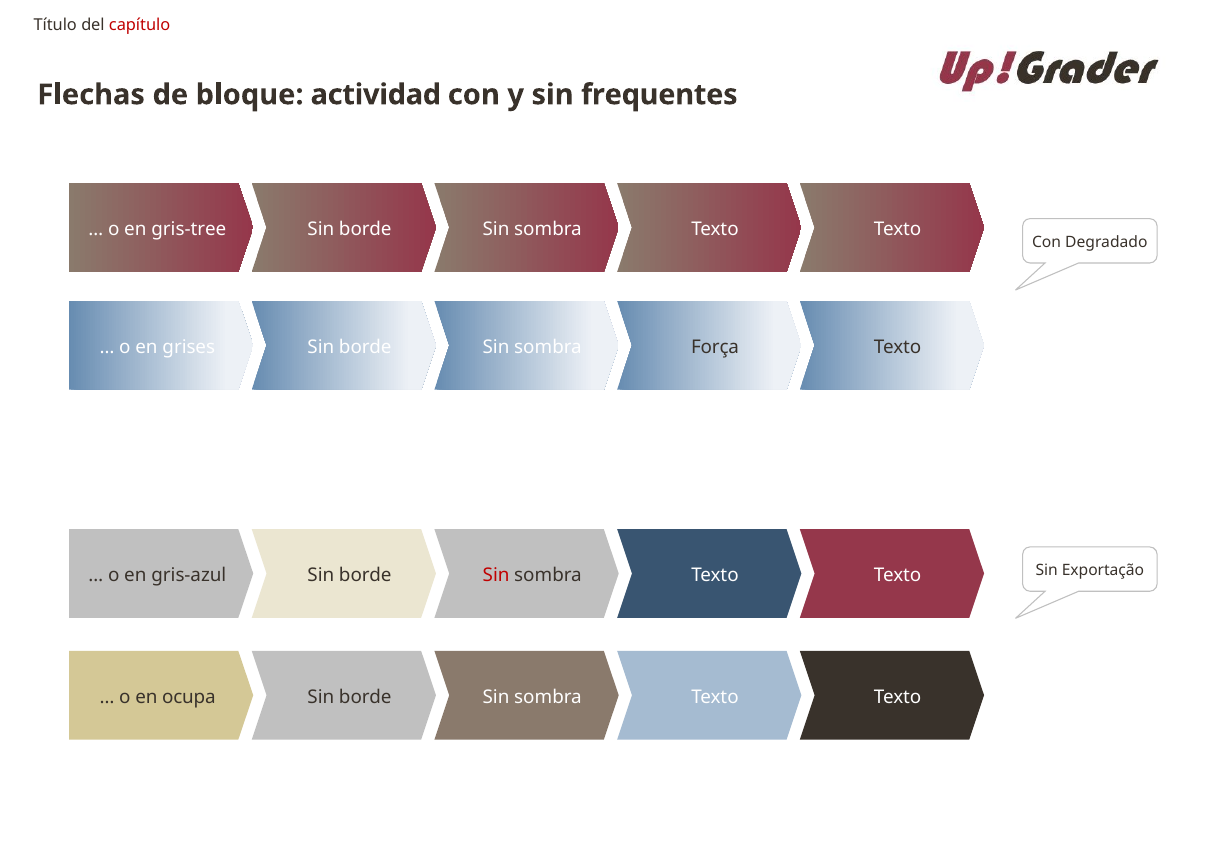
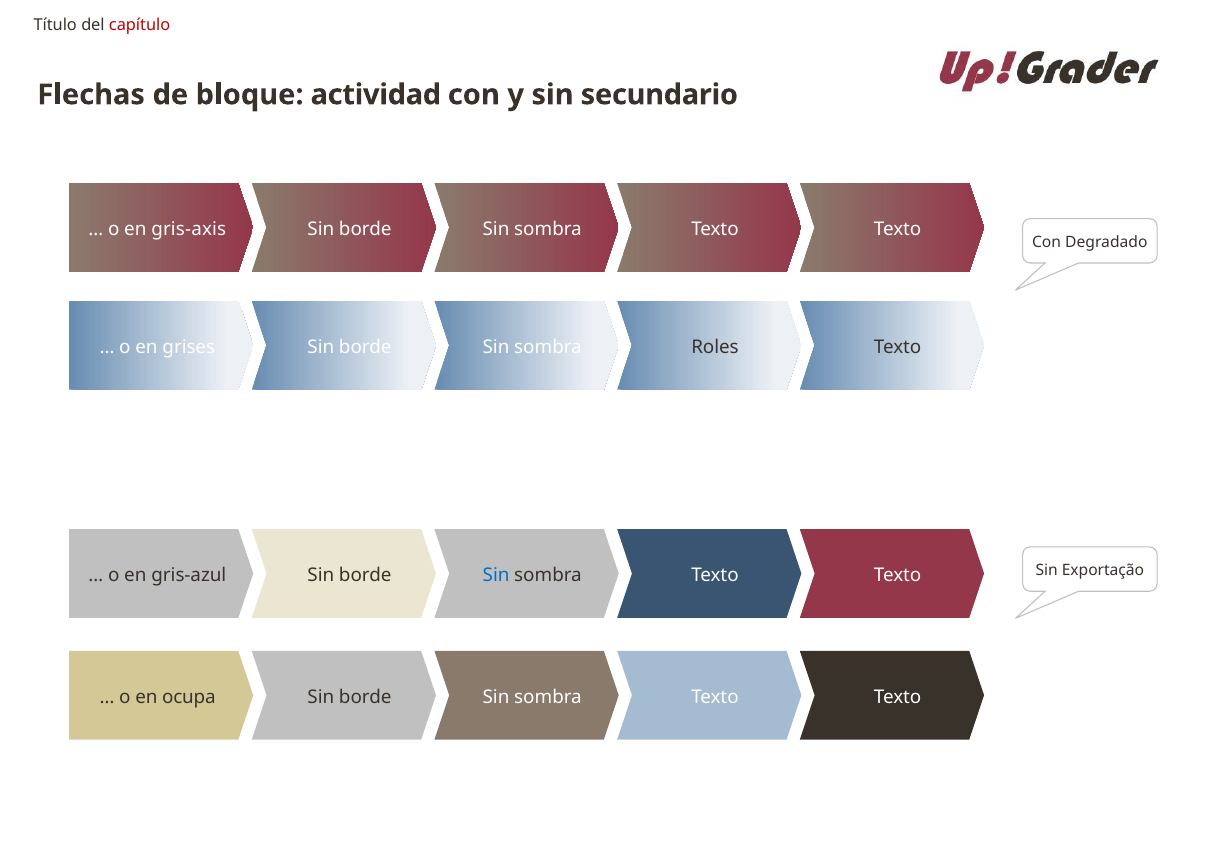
frequentes: frequentes -> secundario
gris-tree: gris-tree -> gris-axis
Força: Força -> Roles
Sin at (496, 575) colour: red -> blue
